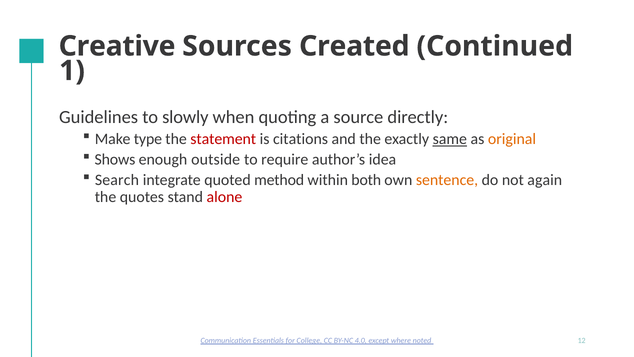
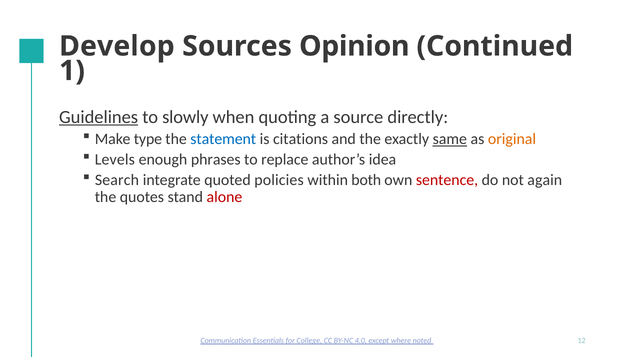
Creative: Creative -> Develop
Created: Created -> Opinion
Guidelines underline: none -> present
statement colour: red -> blue
Shows: Shows -> Levels
outside: outside -> phrases
require: require -> replace
method: method -> policies
sentence colour: orange -> red
